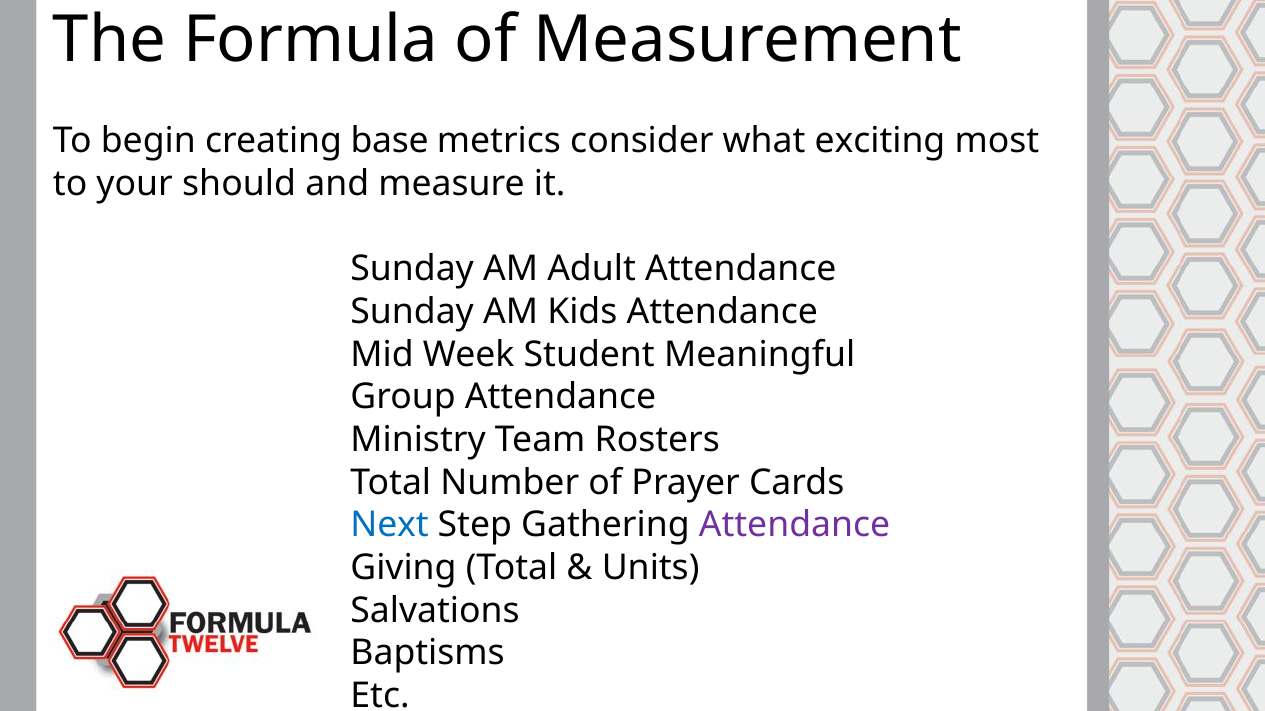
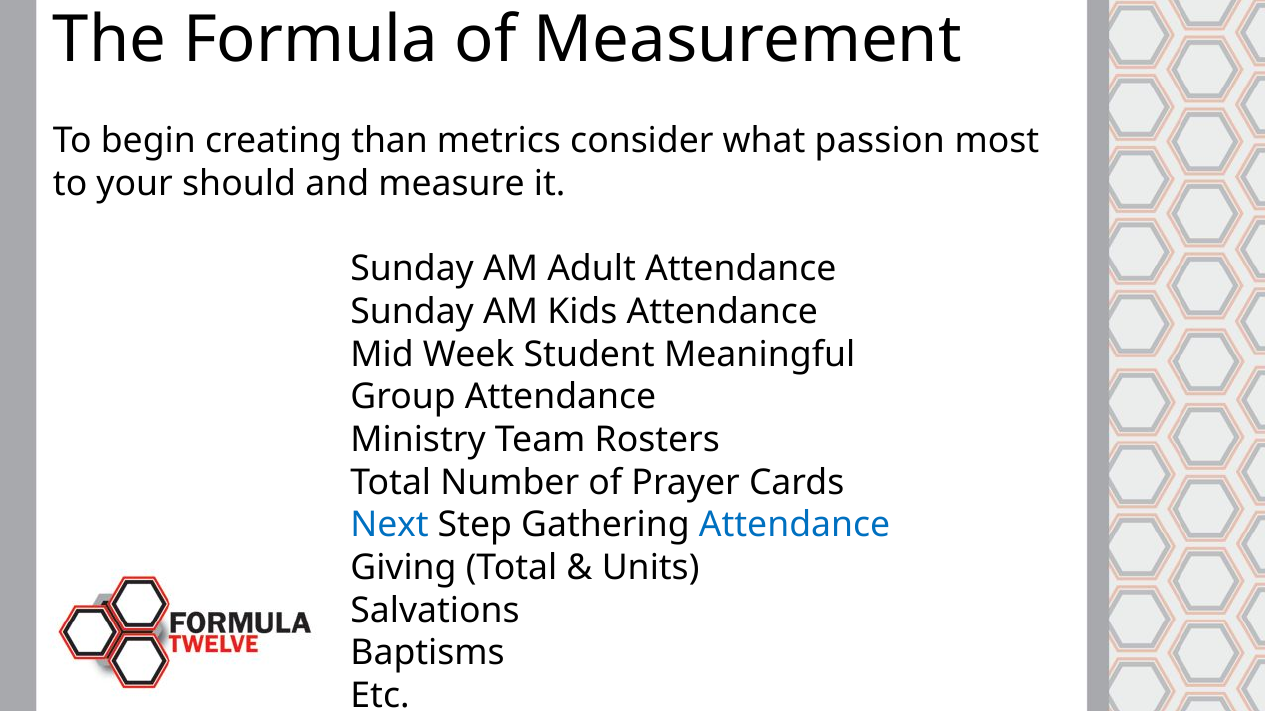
base: base -> than
exciting: exciting -> passion
Attendance at (795, 525) colour: purple -> blue
